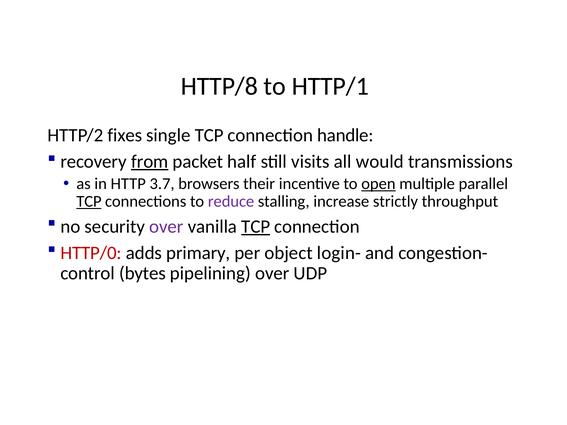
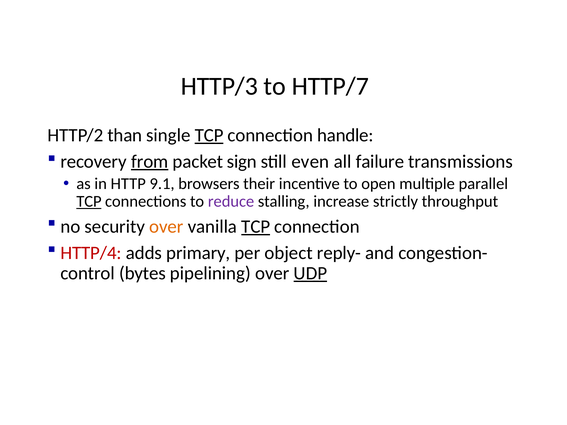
HTTP/8: HTTP/8 -> HTTP/3
HTTP/1: HTTP/1 -> HTTP/7
fixes: fixes -> than
TCP at (209, 135) underline: none -> present
half: half -> sign
visits: visits -> even
would: would -> failure
3.7: 3.7 -> 9.1
open underline: present -> none
over at (166, 227) colour: purple -> orange
HTTP/0: HTTP/0 -> HTTP/4
login-: login- -> reply-
UDP underline: none -> present
